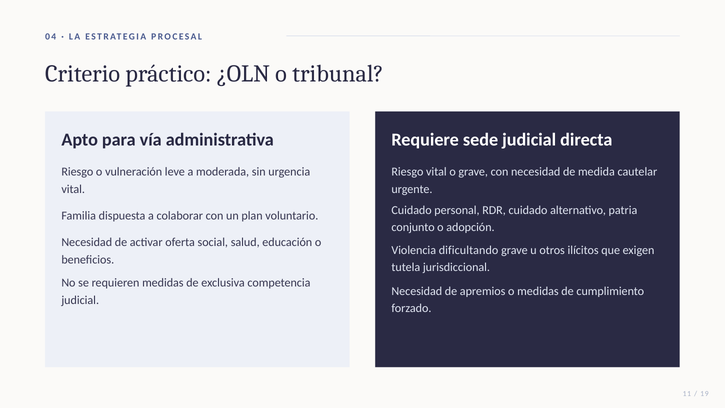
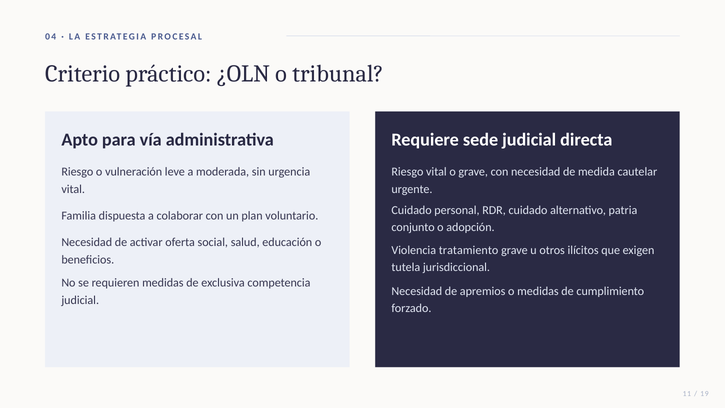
dificultando: dificultando -> tratamiento
